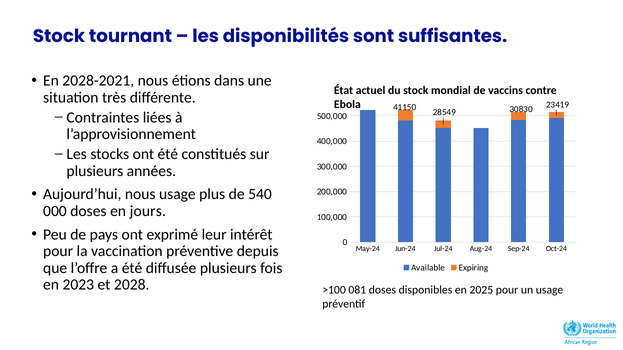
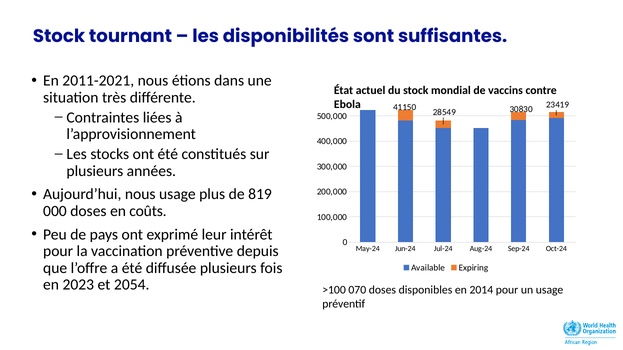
2028-2021: 2028-2021 -> 2011-2021
540: 540 -> 819
jours: jours -> coûts
2028: 2028 -> 2054
081: 081 -> 070
2025: 2025 -> 2014
